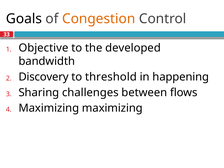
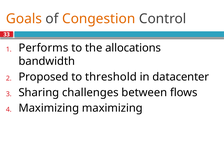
Goals colour: black -> orange
Objective: Objective -> Performs
developed: developed -> allocations
Discovery: Discovery -> Proposed
happening: happening -> datacenter
